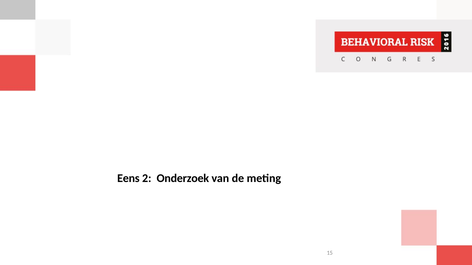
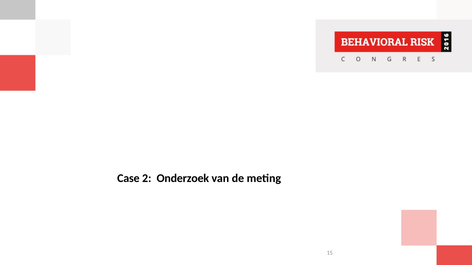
Eens: Eens -> Case
